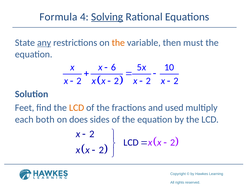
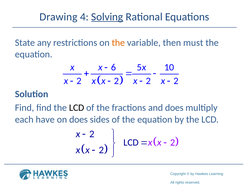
Formula: Formula -> Drawing
any underline: present -> none
Feet at (25, 108): Feet -> Find
LCD at (77, 108) colour: orange -> black
and used: used -> does
both: both -> have
